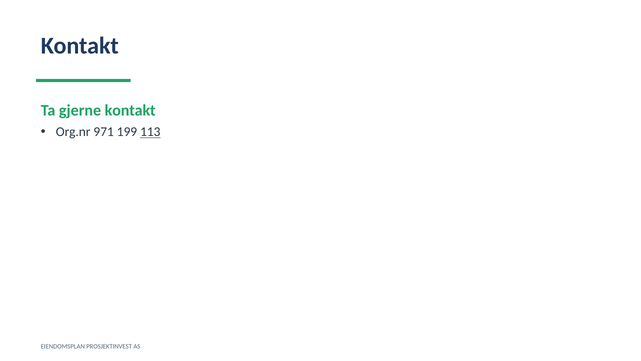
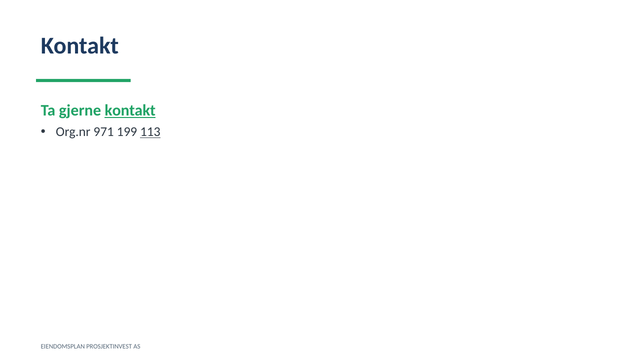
kontakt at (130, 110) underline: none -> present
